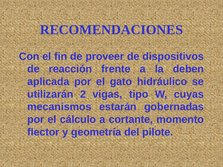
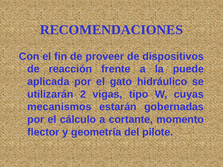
deben: deben -> puede
